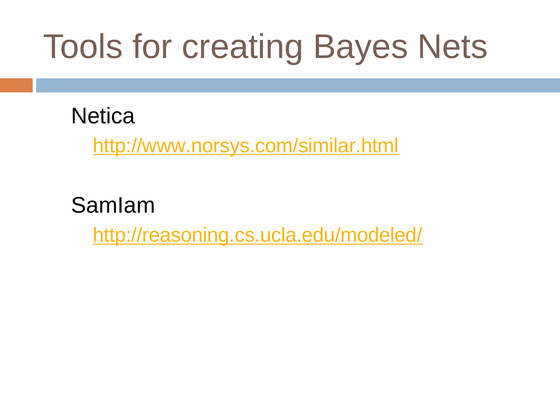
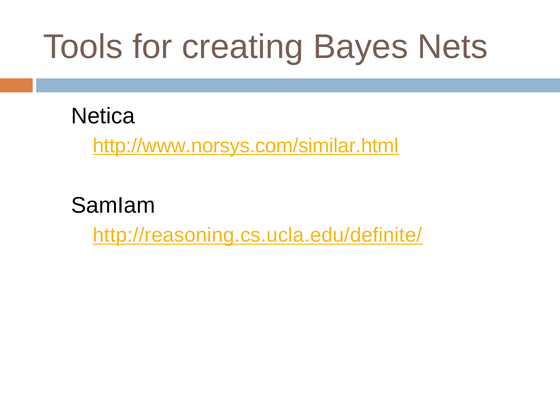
http://reasoning.cs.ucla.edu/modeled/: http://reasoning.cs.ucla.edu/modeled/ -> http://reasoning.cs.ucla.edu/definite/
